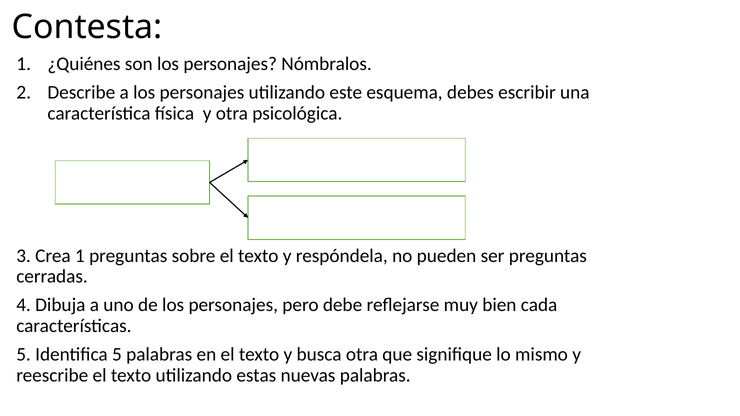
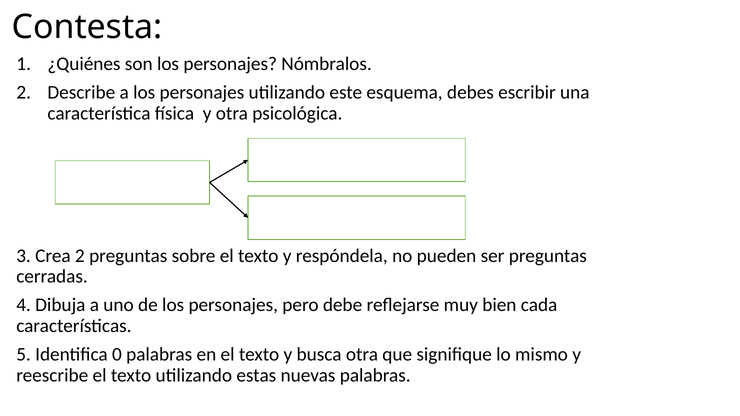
Crea 1: 1 -> 2
Identifica 5: 5 -> 0
